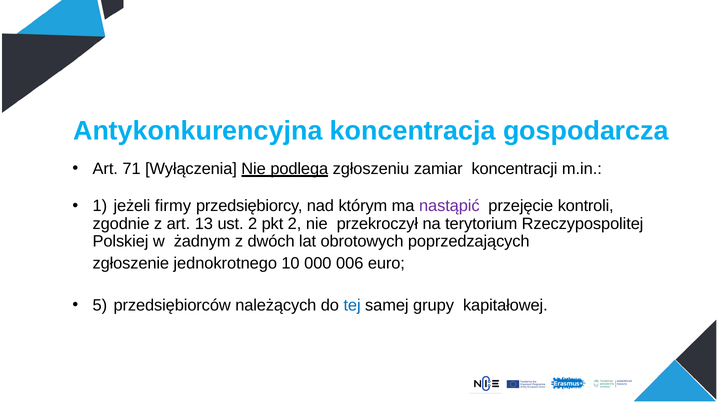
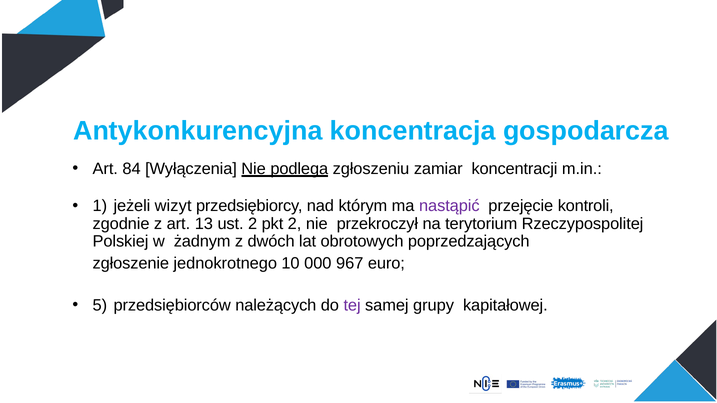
71: 71 -> 84
firmy: firmy -> wizyt
006: 006 -> 967
tej colour: blue -> purple
